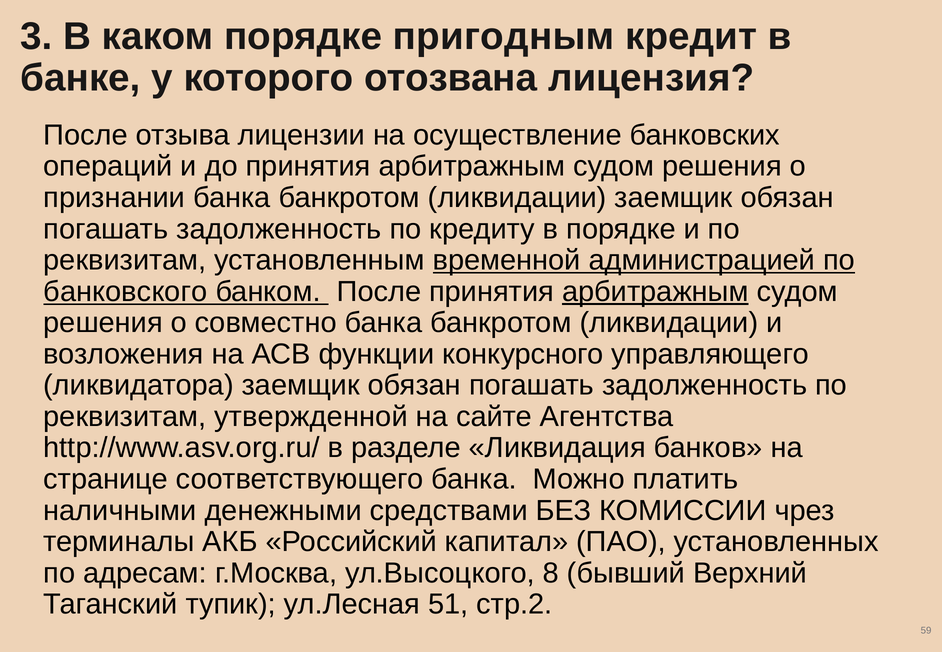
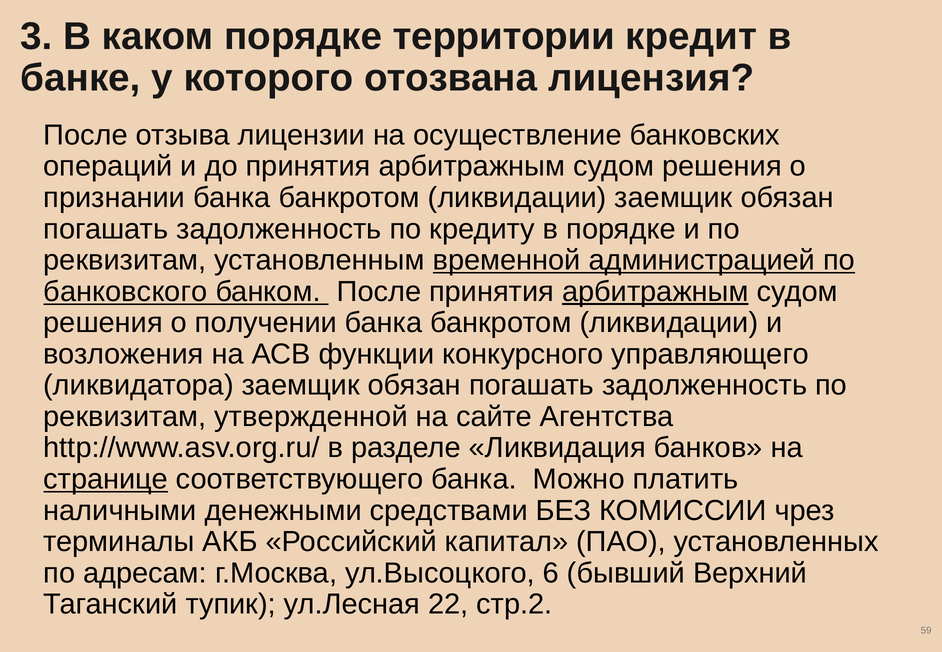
пригодным: пригодным -> территории
совместно: совместно -> получении
странице underline: none -> present
8: 8 -> 6
51: 51 -> 22
